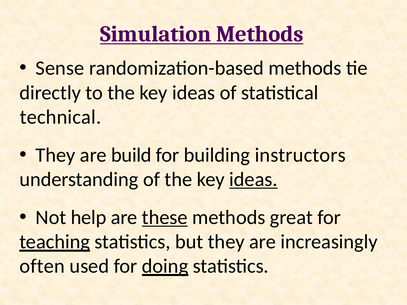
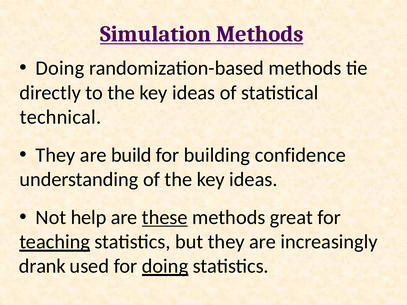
Sense at (60, 68): Sense -> Doing
instructors: instructors -> confidence
ideas at (253, 180) underline: present -> none
often: often -> drank
